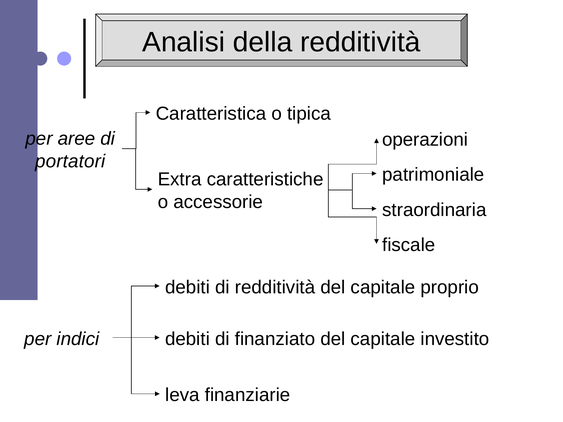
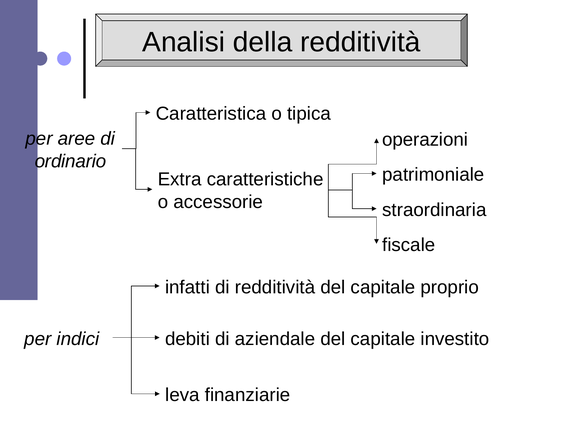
portatori: portatori -> ordinario
debiti at (187, 287): debiti -> infatti
finanziato: finanziato -> aziendale
